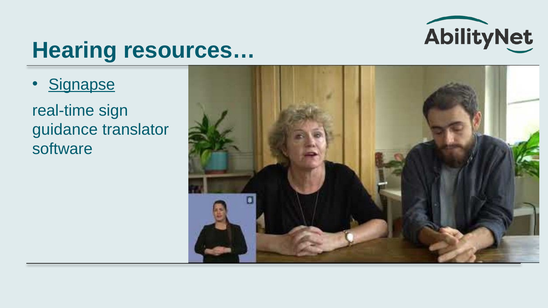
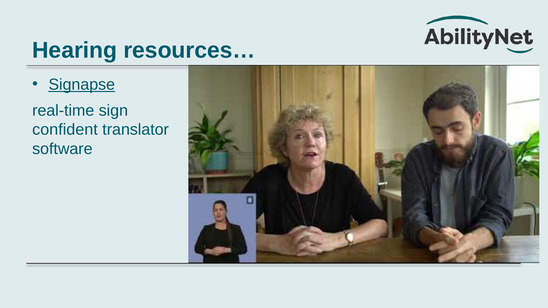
guidance: guidance -> confident
